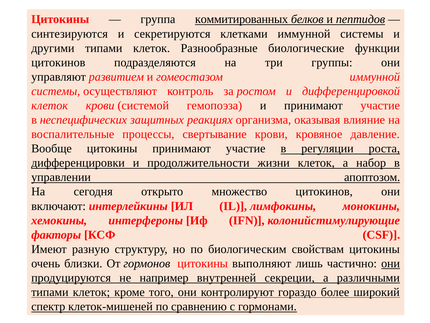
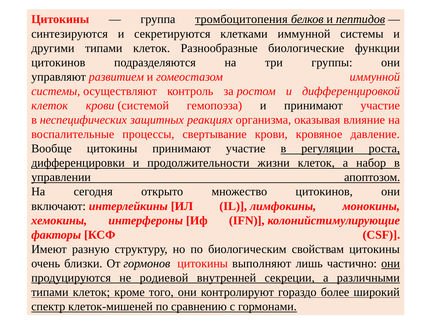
коммитированных: коммитированных -> тромбоцитопения
например: например -> родиевой
